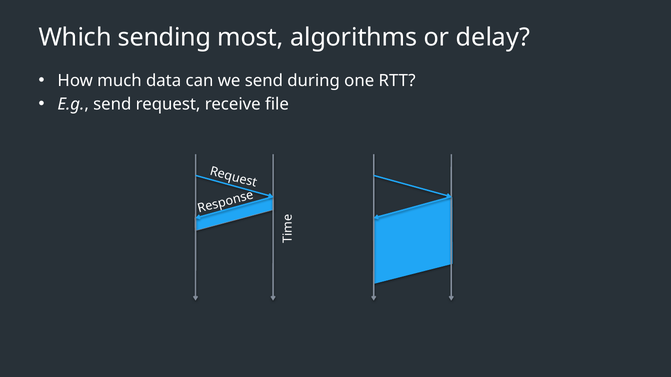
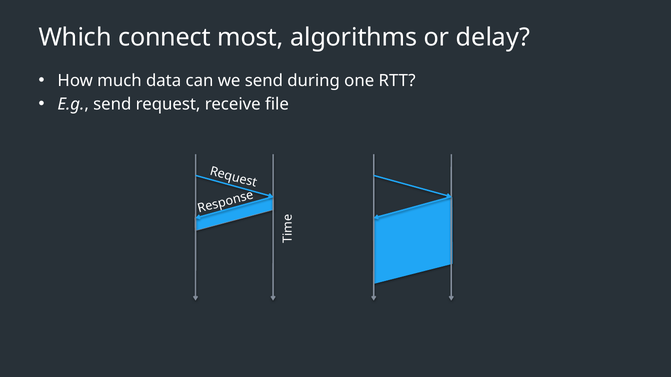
sending: sending -> connect
